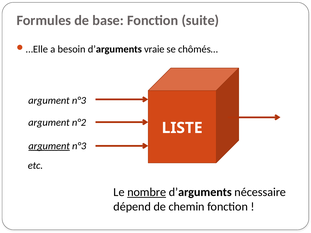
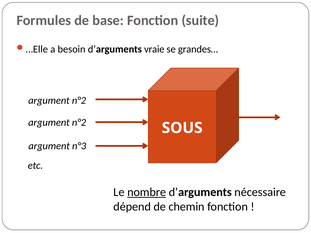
chômés…: chômés… -> grandes…
n°3 at (79, 101): n°3 -> n°2
LISTE: LISTE -> SOUS
argument at (49, 146) underline: present -> none
